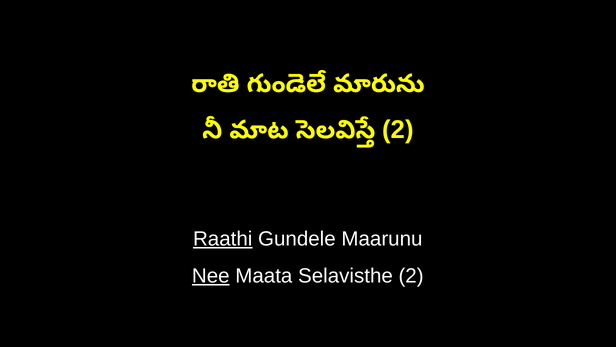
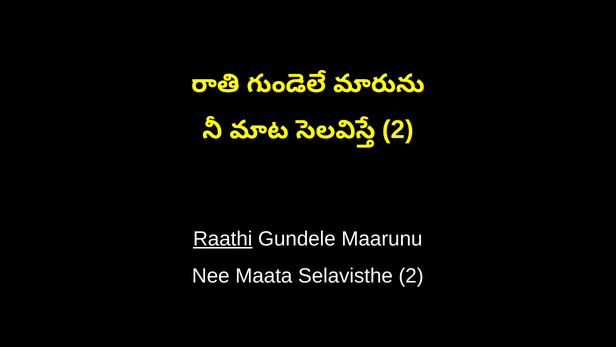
Nee underline: present -> none
